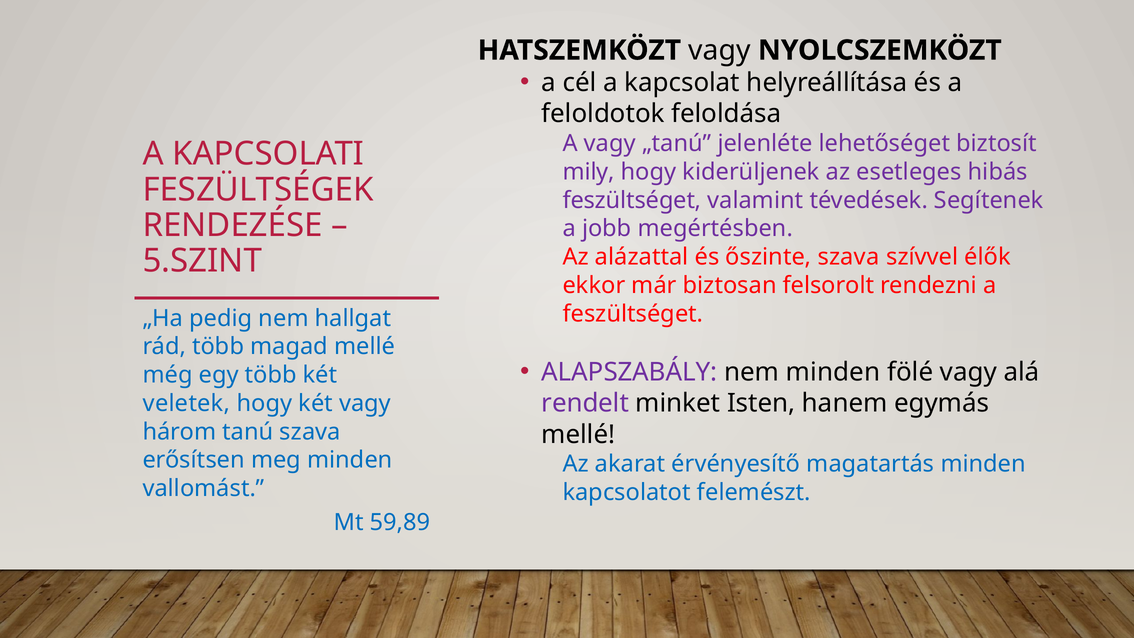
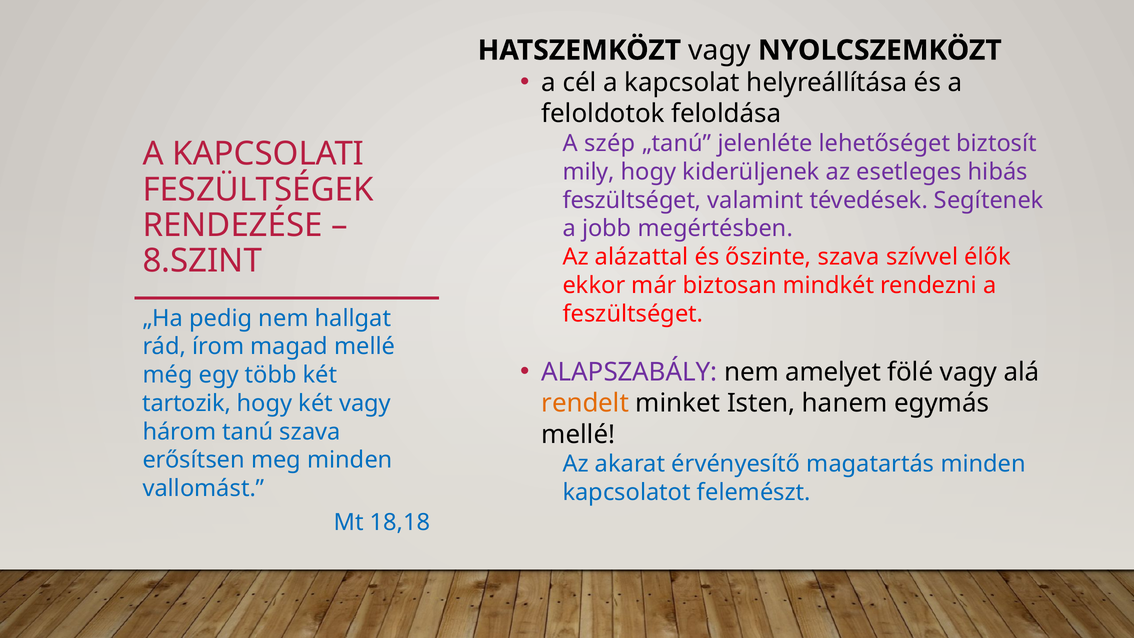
A vagy: vagy -> szép
5.SZINT: 5.SZINT -> 8.SZINT
felsorolt: felsorolt -> mindkét
rád több: több -> írom
nem minden: minden -> amelyet
rendelt colour: purple -> orange
veletek: veletek -> tartozik
59,89: 59,89 -> 18,18
